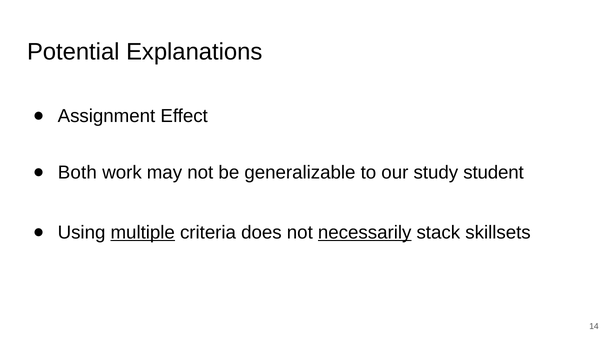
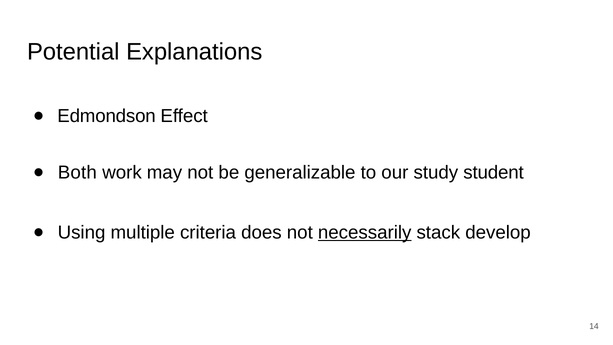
Assignment: Assignment -> Edmondson
multiple underline: present -> none
skillsets: skillsets -> develop
